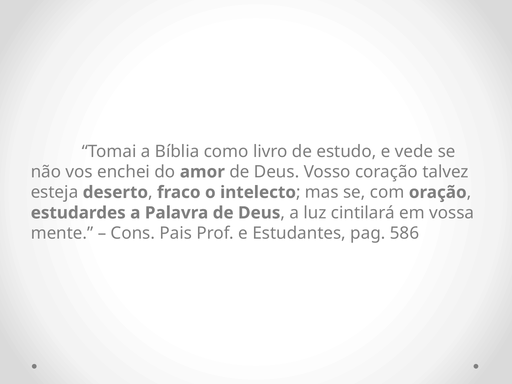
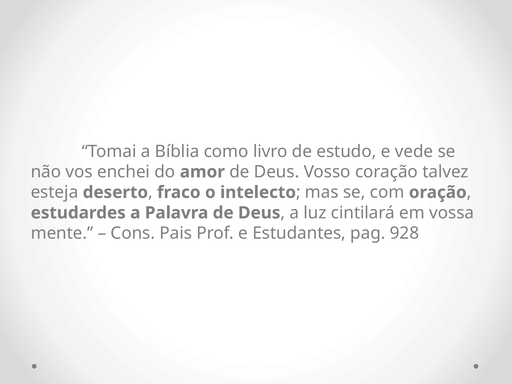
586: 586 -> 928
